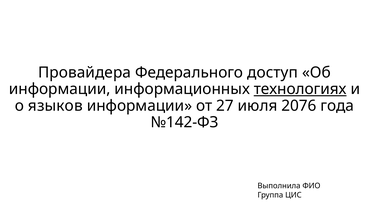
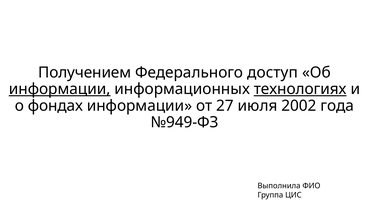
Провайдера: Провайдера -> Получением
информации at (60, 89) underline: none -> present
языков: языков -> фондах
2076: 2076 -> 2002
№142-ФЗ: №142-ФЗ -> №949-ФЗ
